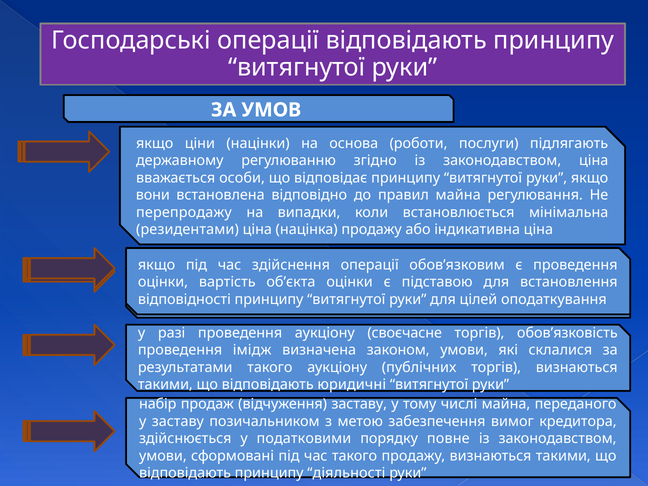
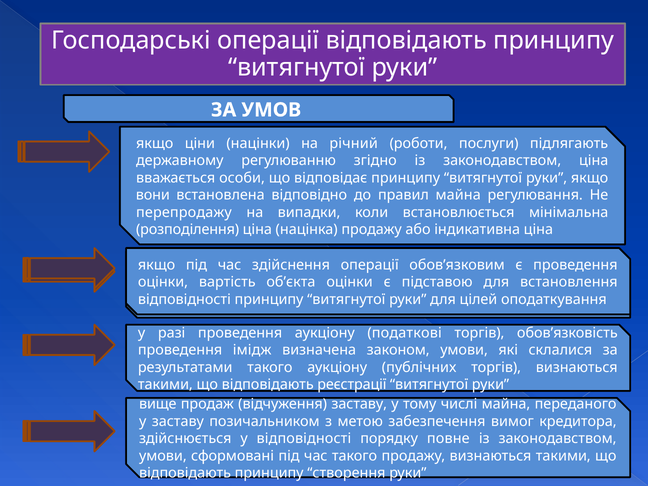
основа: основа -> річний
резидентами: резидентами -> розподілення
своєчасне: своєчасне -> податкові
юридичні: юридичні -> реєстрації
набір: набір -> вище
у податковими: податковими -> відповідності
діяльності: діяльності -> створення
